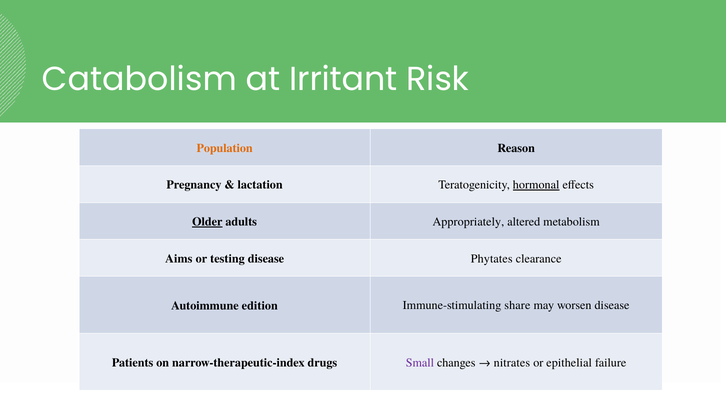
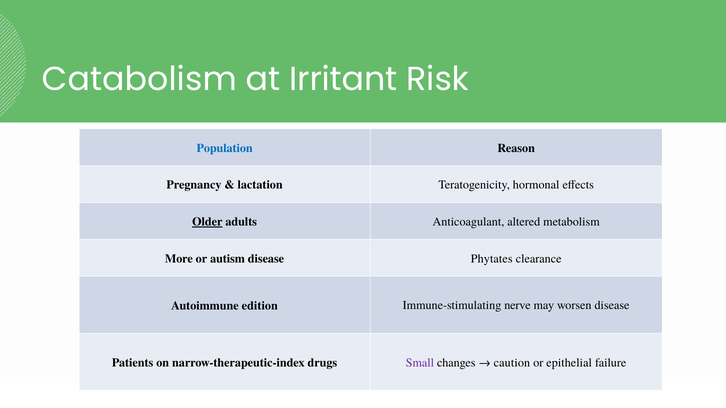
Population colour: orange -> blue
hormonal underline: present -> none
Appropriately: Appropriately -> Anticoagulant
Aims: Aims -> More
testing: testing -> autism
share: share -> nerve
nitrates: nitrates -> caution
